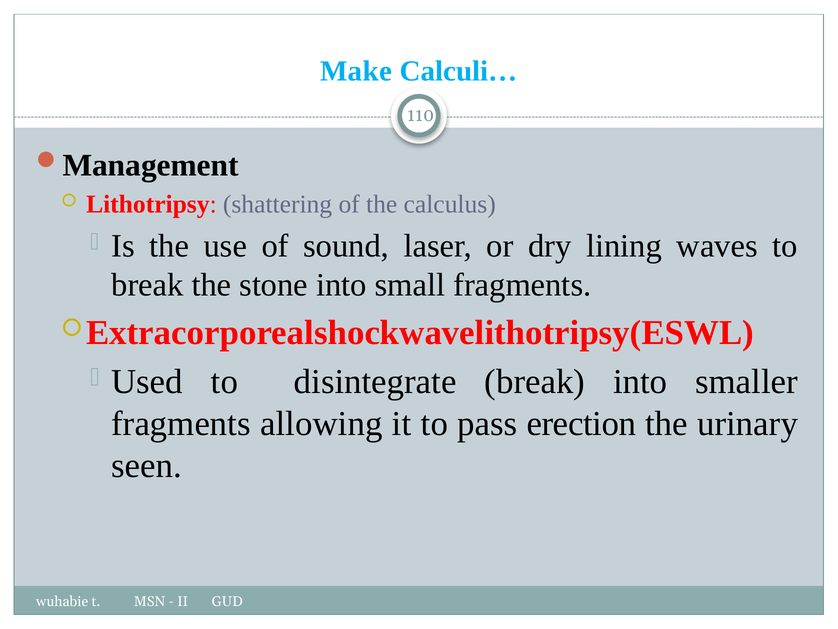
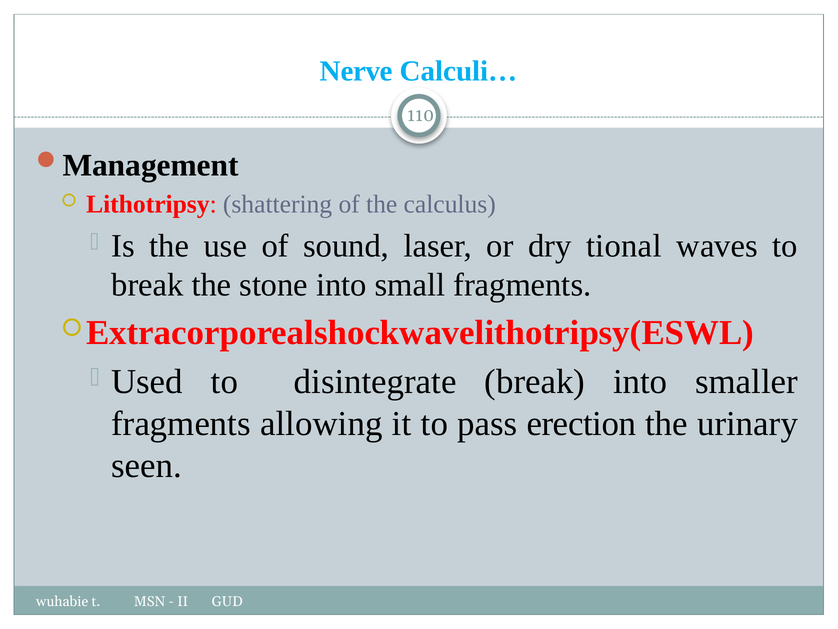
Make: Make -> Nerve
lining: lining -> tional
